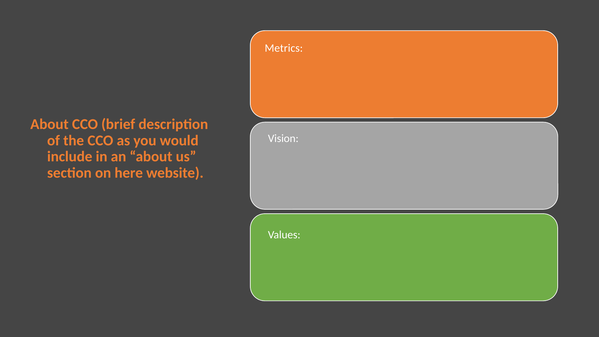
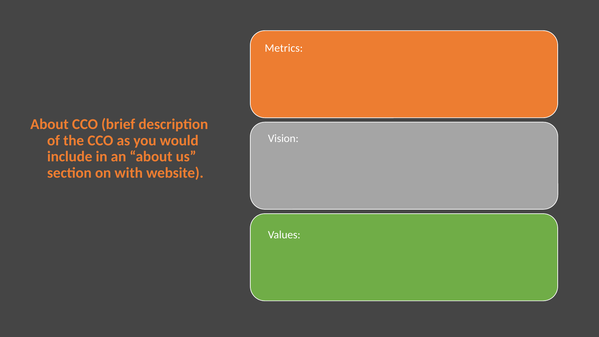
here: here -> with
